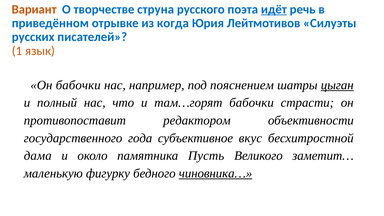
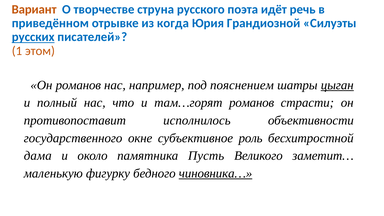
идёт underline: present -> none
Лейтмотивов: Лейтмотивов -> Грандиозной
русских underline: none -> present
язык: язык -> этом
Он бабочки: бабочки -> романов
там…горят бабочки: бабочки -> романов
редактором: редактором -> исполнилось
года: года -> окне
вкус: вкус -> роль
